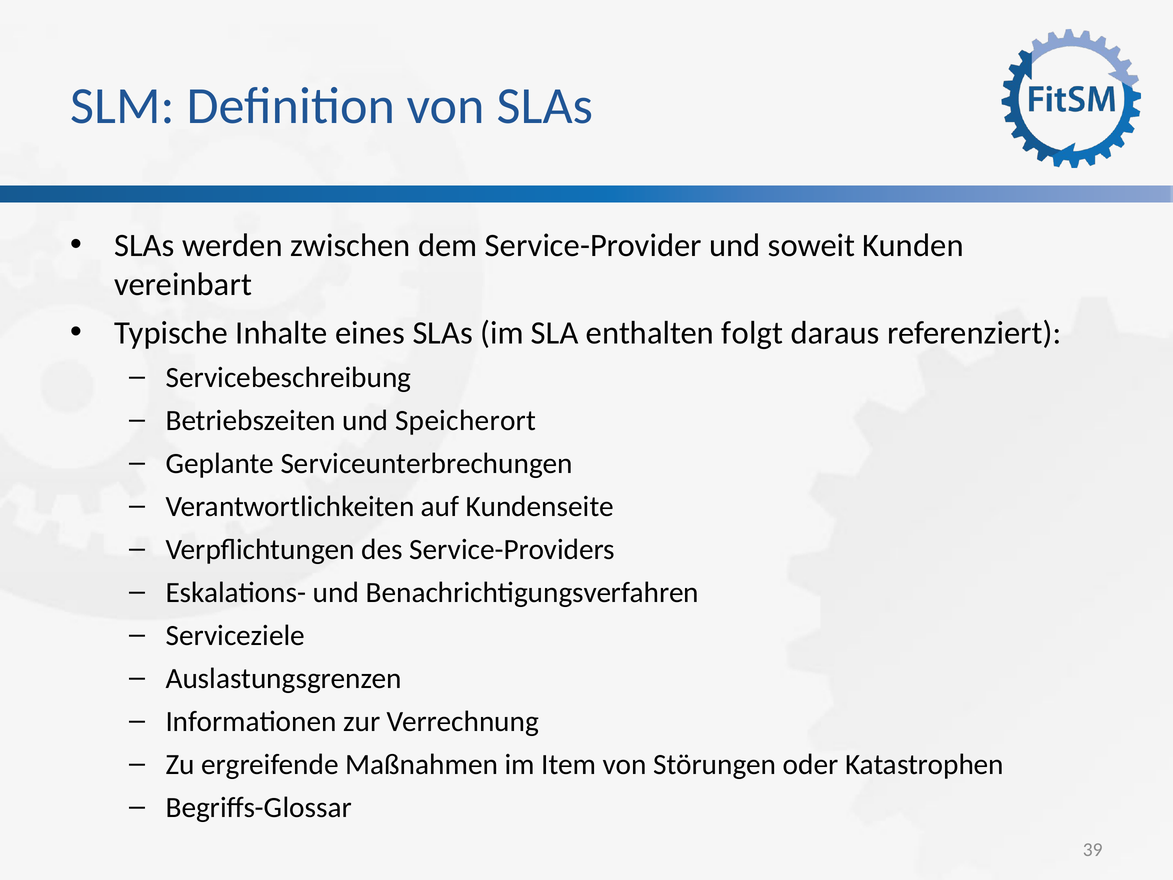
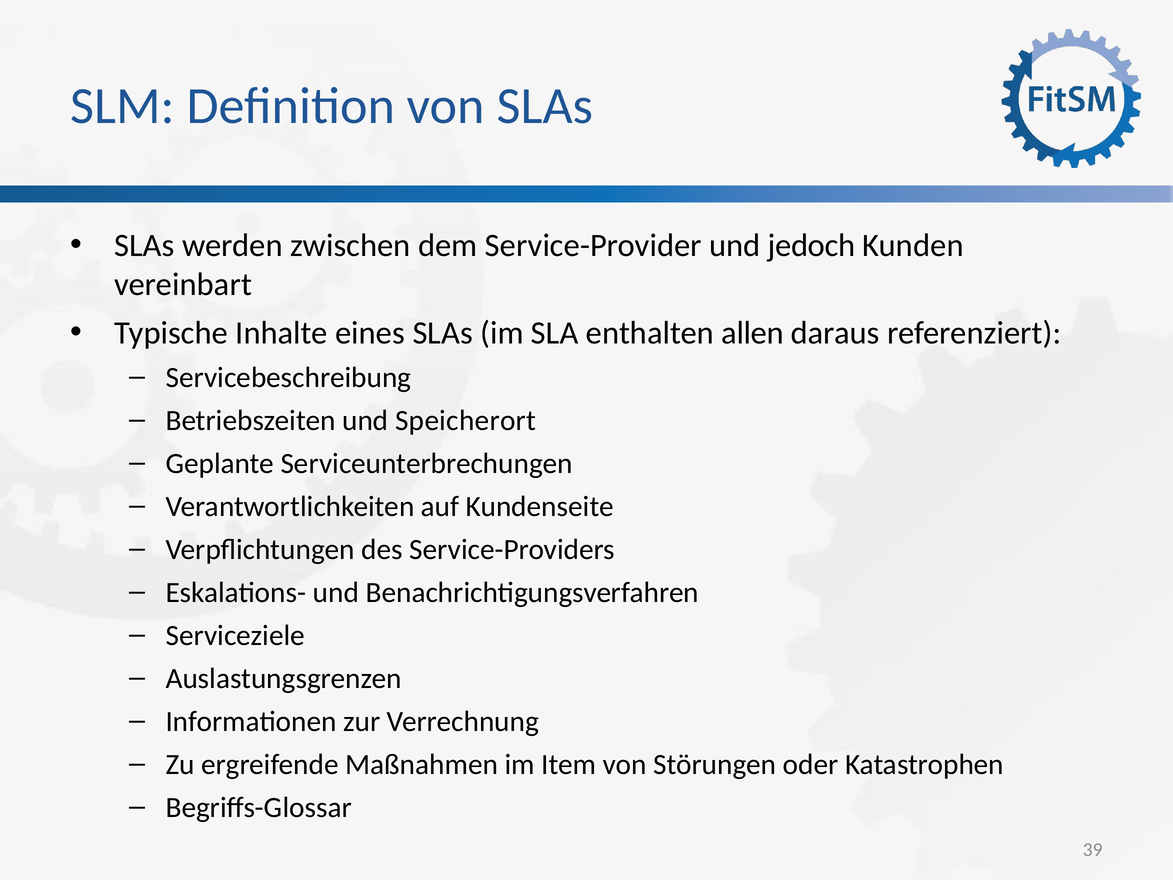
soweit: soweit -> jedoch
folgt: folgt -> allen
